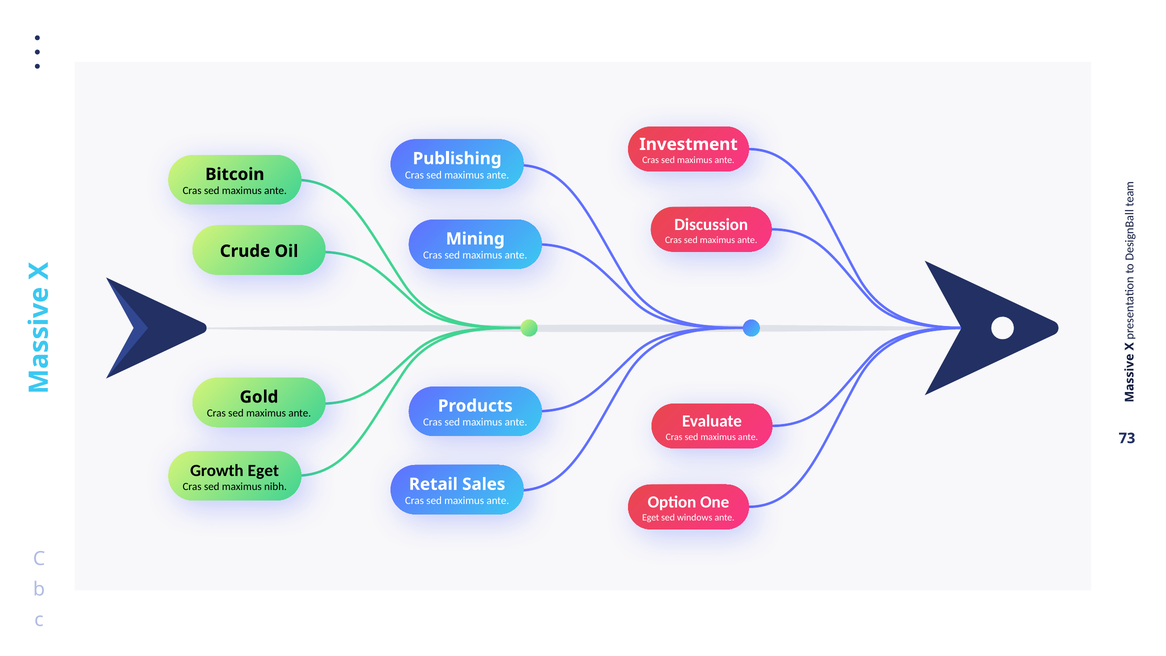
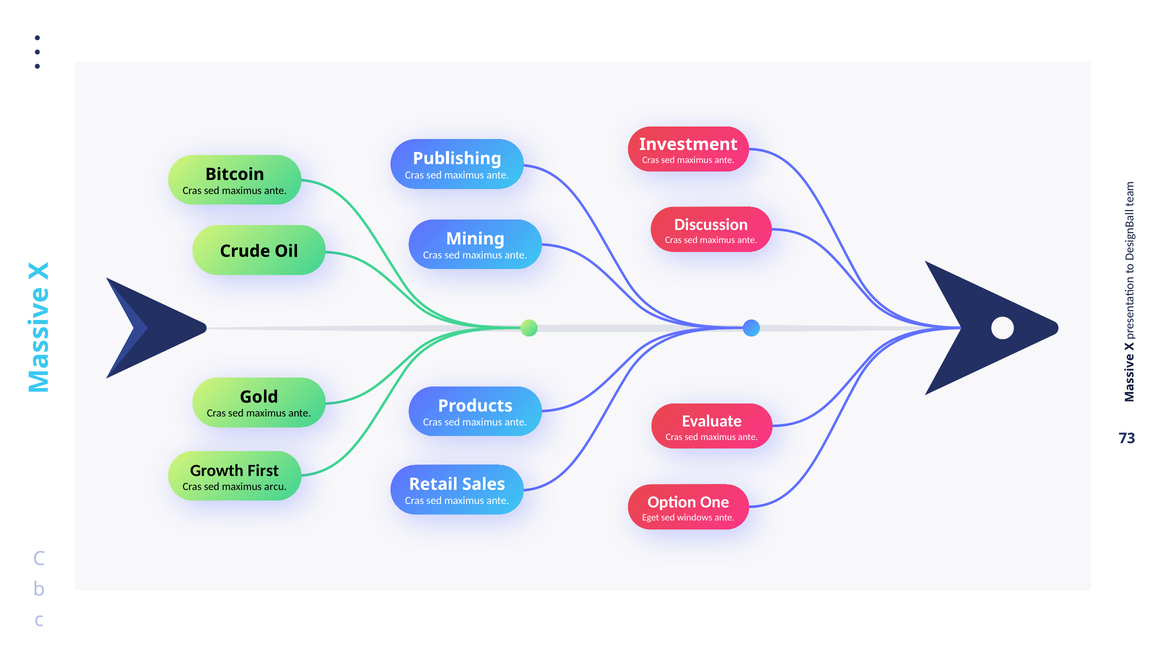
Growth Eget: Eget -> First
nibh: nibh -> arcu
